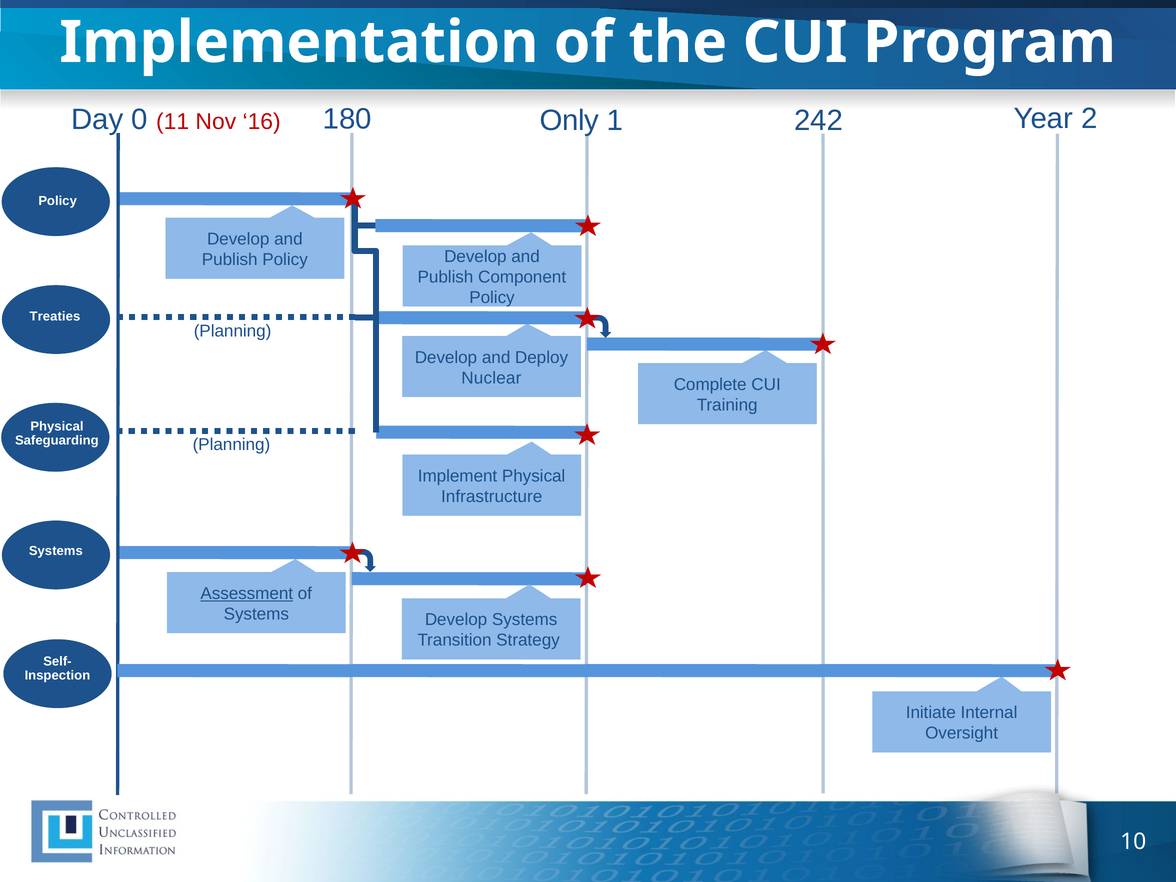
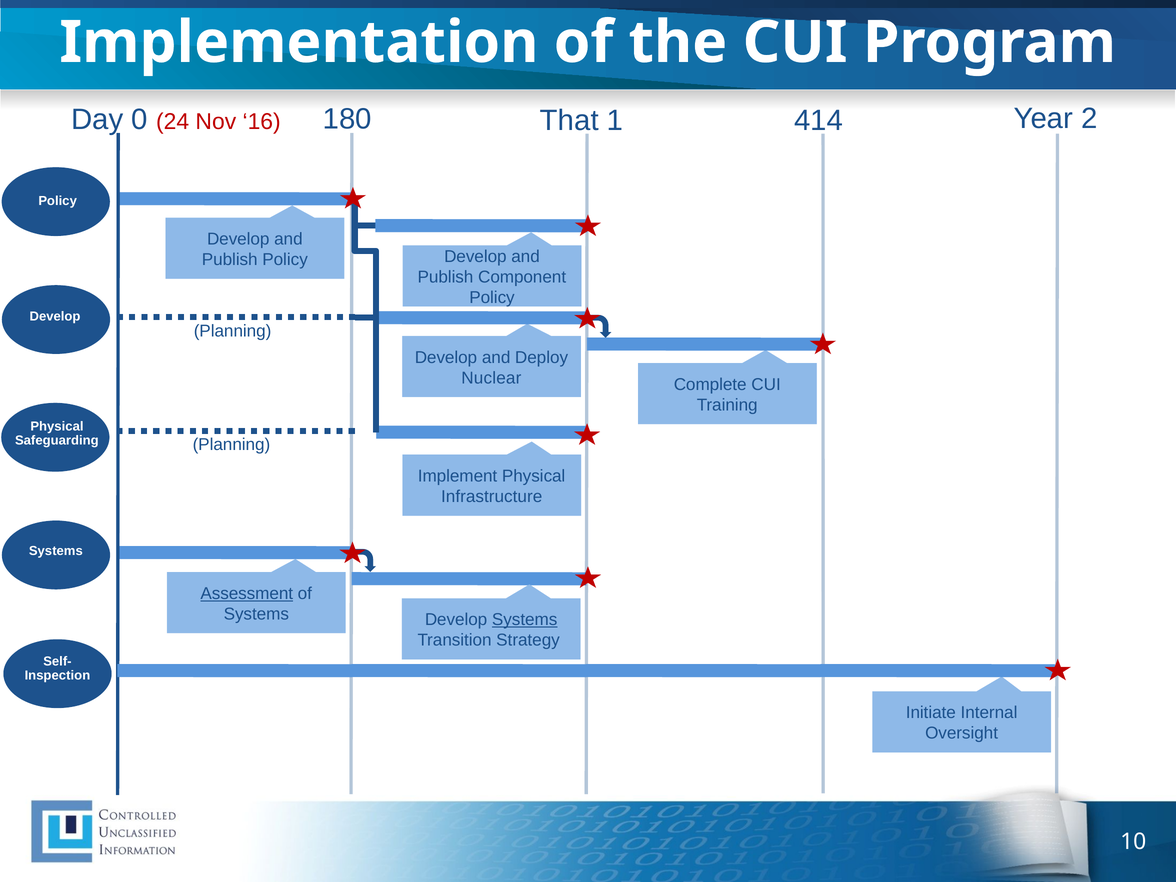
Only: Only -> That
242: 242 -> 414
11: 11 -> 24
Treaties at (55, 316): Treaties -> Develop
Systems at (525, 620) underline: none -> present
